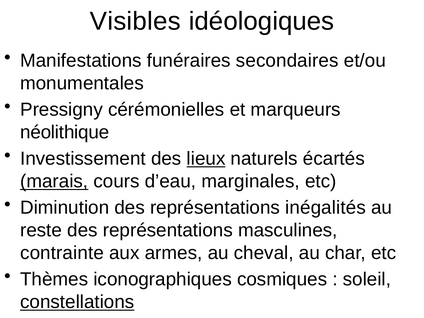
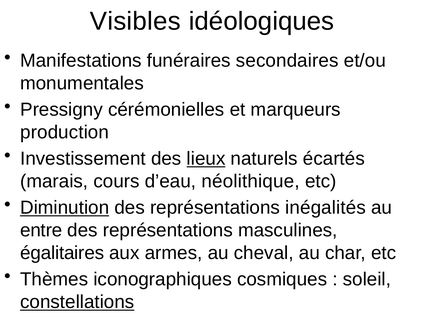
néolithique: néolithique -> production
marais underline: present -> none
marginales: marginales -> néolithique
Diminution underline: none -> present
reste: reste -> entre
contrainte: contrainte -> égalitaires
